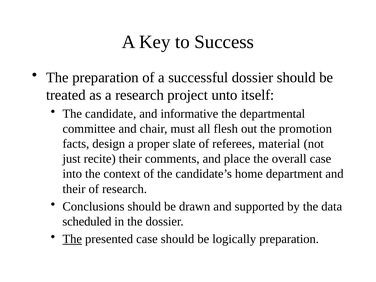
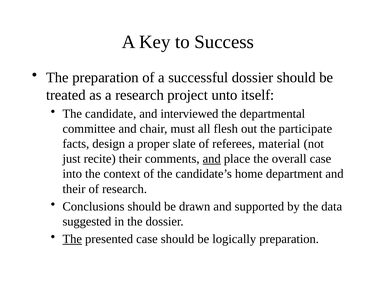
informative: informative -> interviewed
promotion: promotion -> participate
and at (212, 159) underline: none -> present
scheduled: scheduled -> suggested
